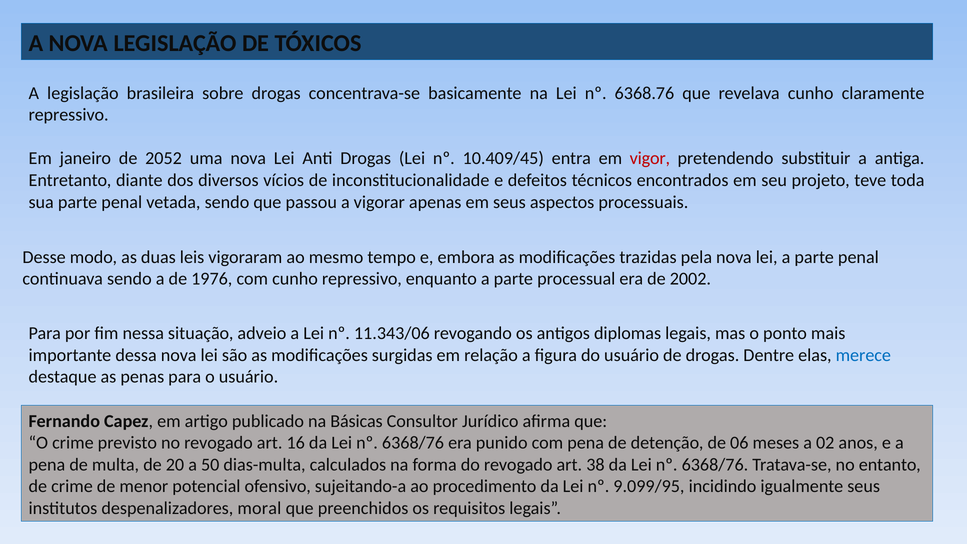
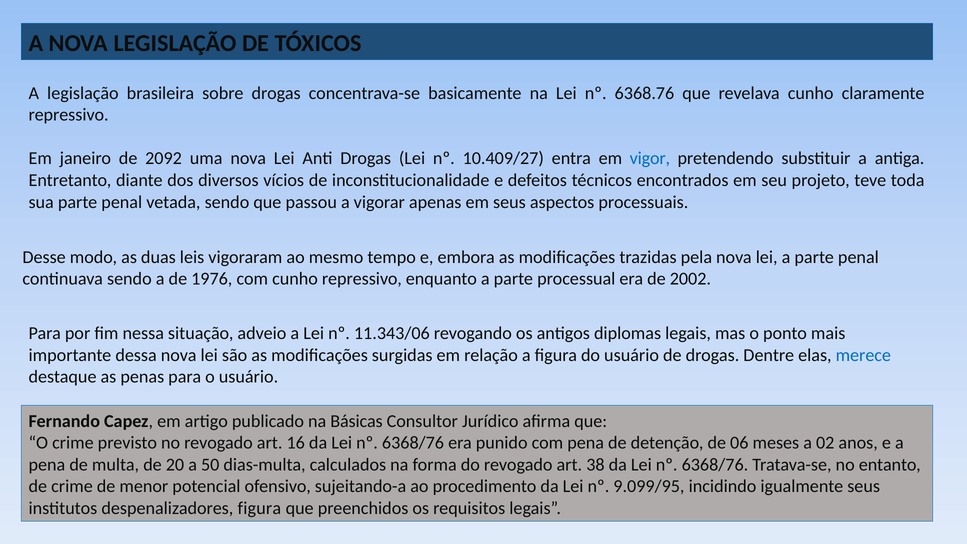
2052: 2052 -> 2092
10.409/45: 10.409/45 -> 10.409/27
vigor colour: red -> blue
despenalizadores moral: moral -> figura
